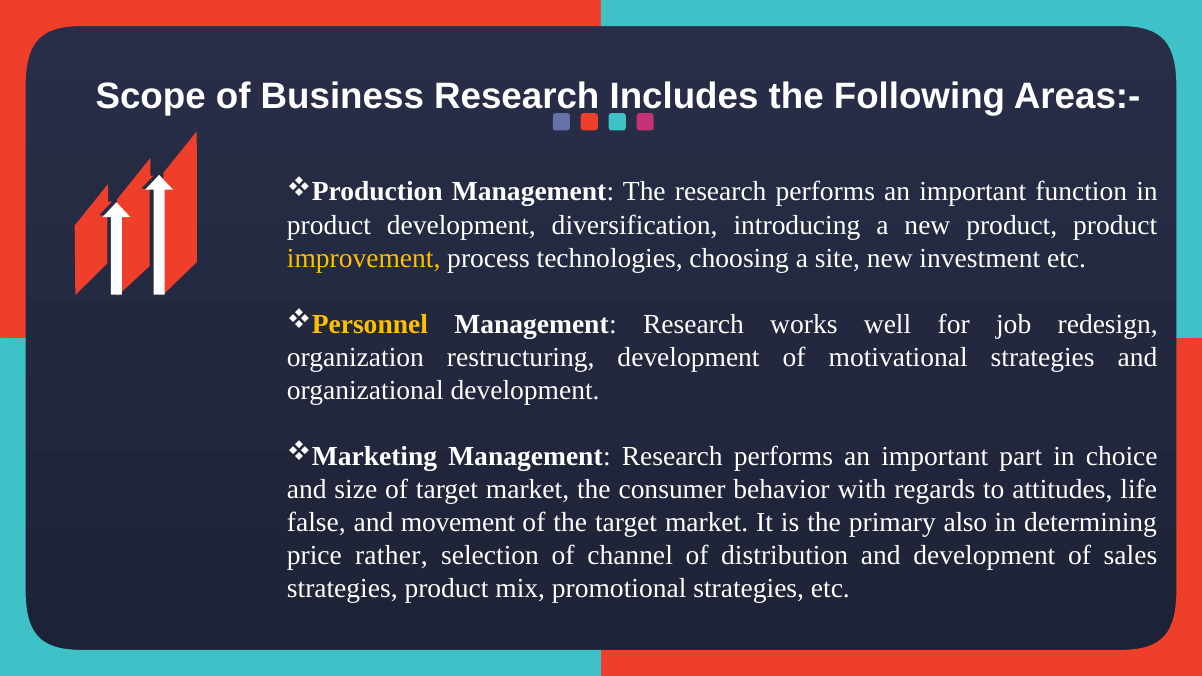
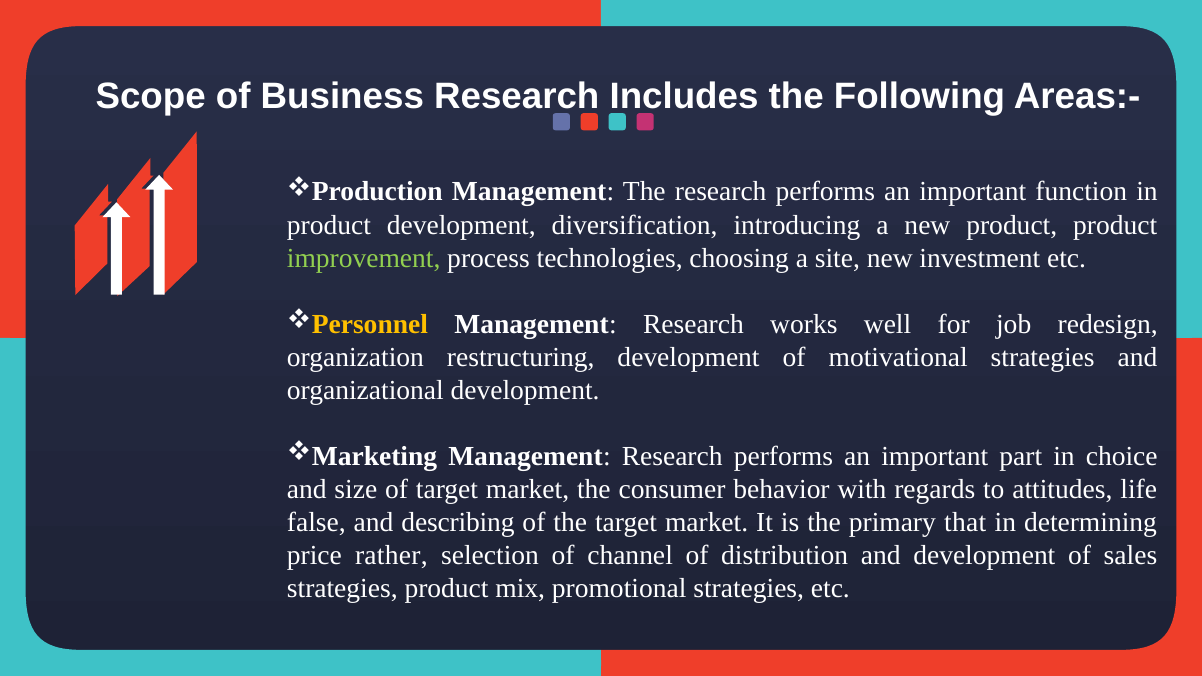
improvement colour: yellow -> light green
movement: movement -> describing
also: also -> that
